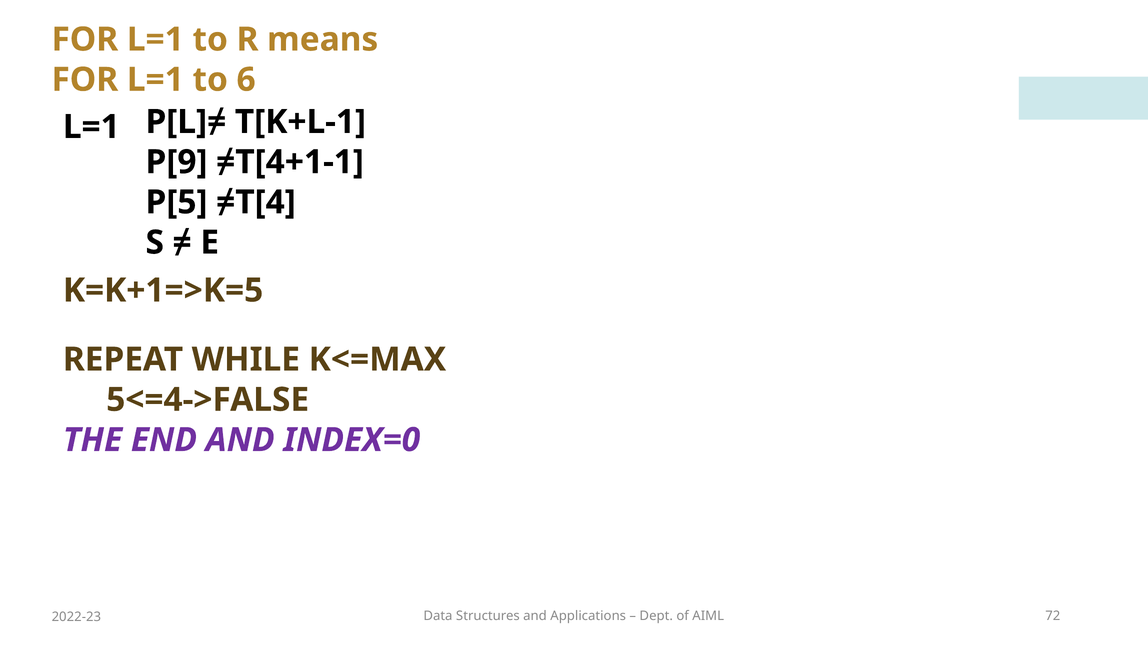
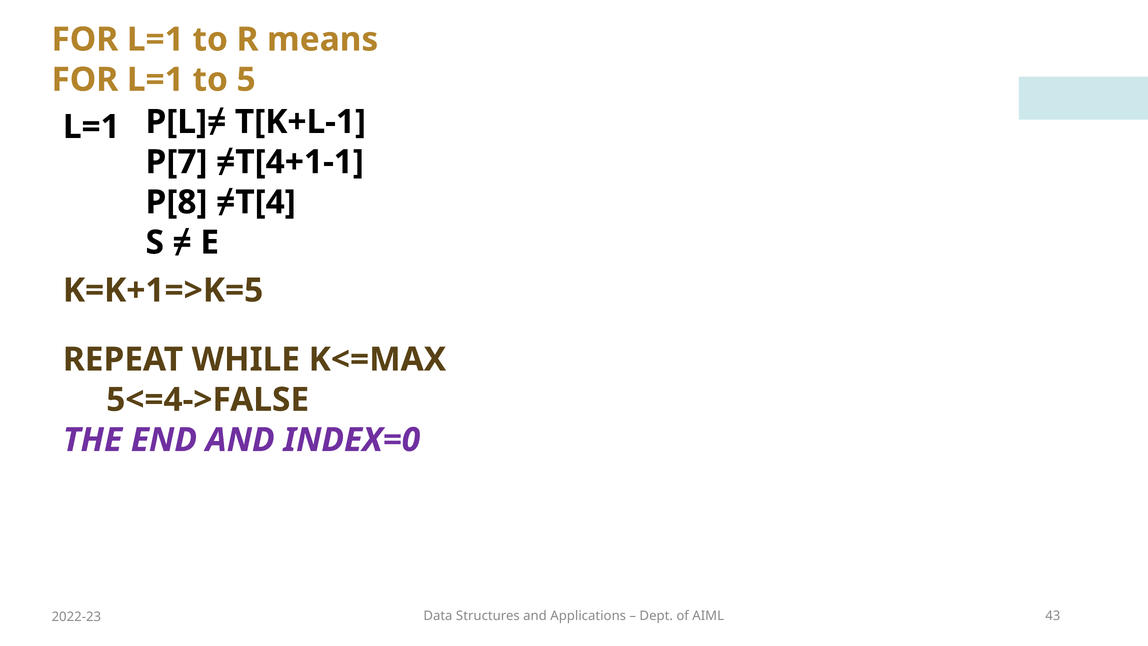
6: 6 -> 5
P[9: P[9 -> P[7
P[5: P[5 -> P[8
72: 72 -> 43
